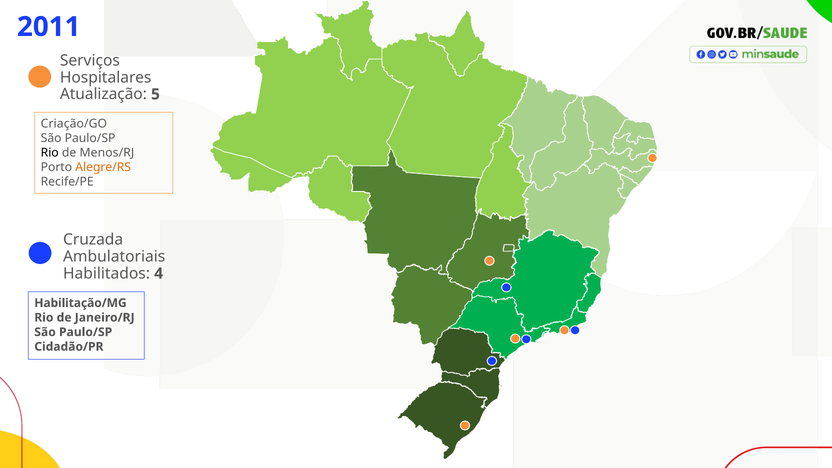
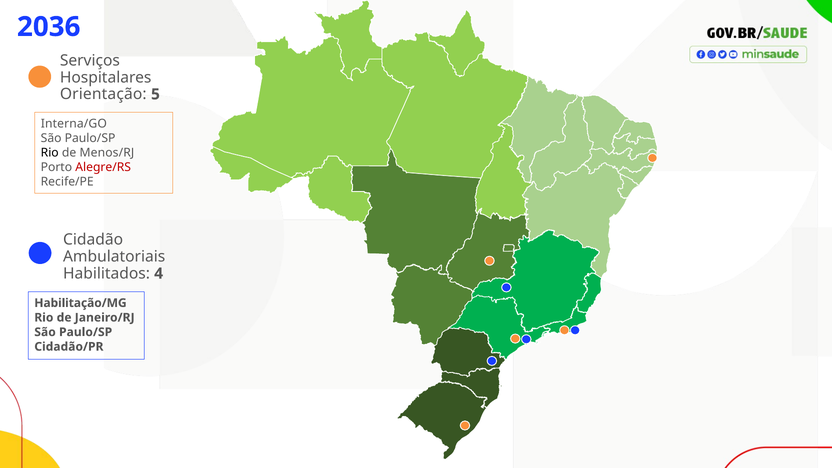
2011: 2011 -> 2036
Atualização: Atualização -> Orientação
Criação/GO: Criação/GO -> Interna/GO
Alegre/RS colour: orange -> red
Cruzada: Cruzada -> Cidadão
